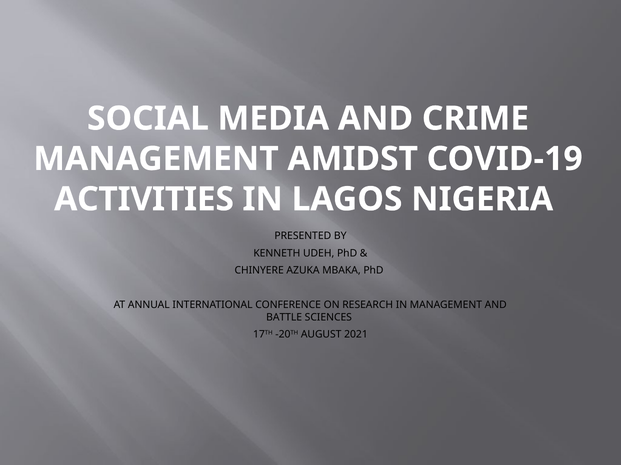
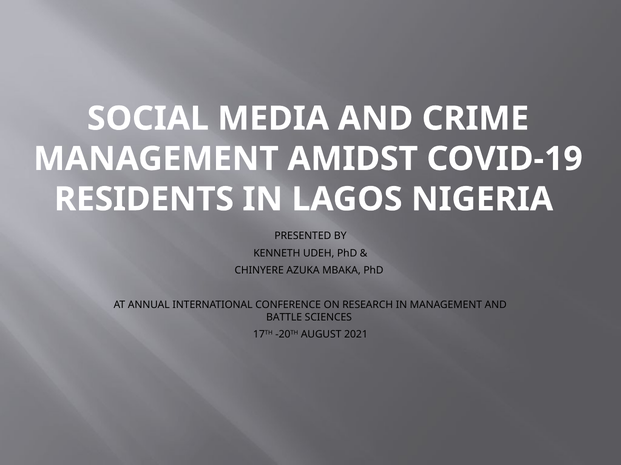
ACTIVITIES: ACTIVITIES -> RESIDENTS
